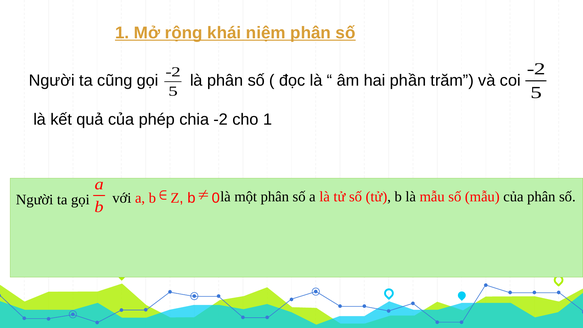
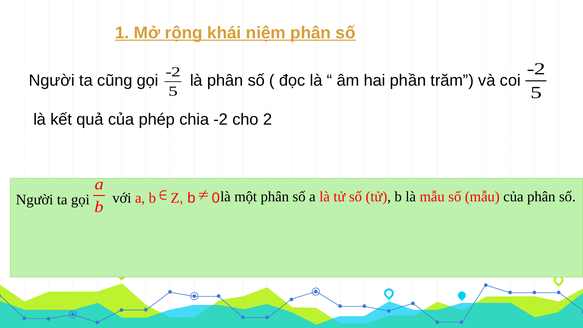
cho 1: 1 -> 2
